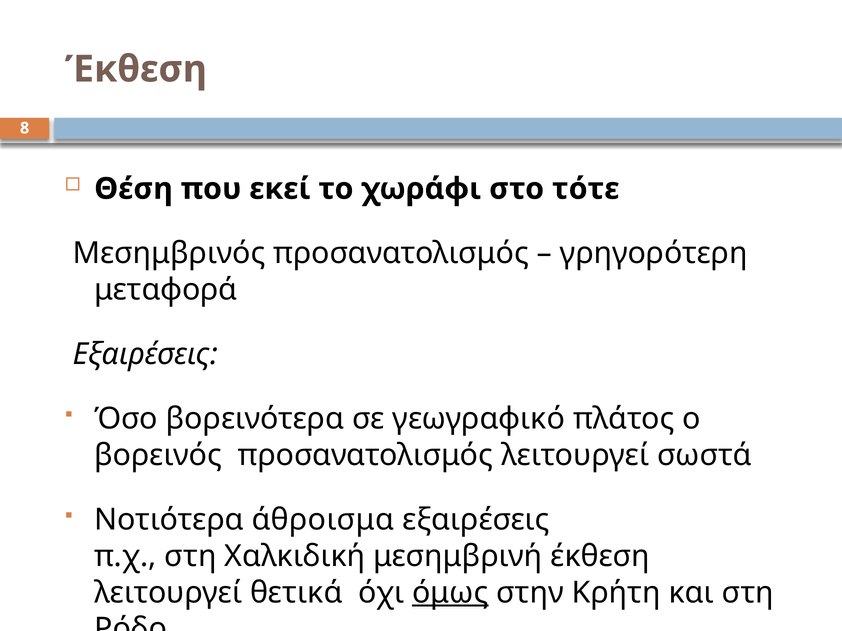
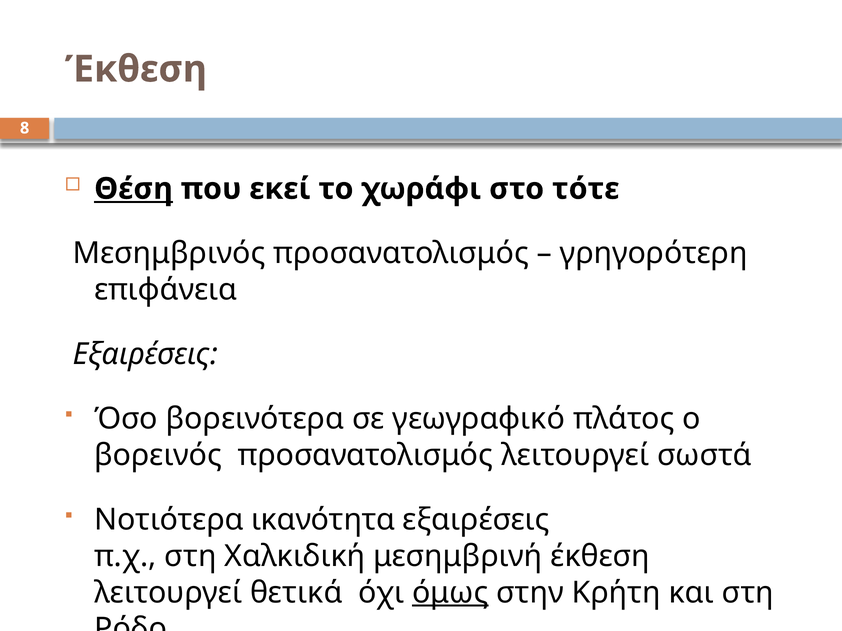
Θέση underline: none -> present
μεταφορά: μεταφορά -> επιφάνεια
άθροισμα: άθροισμα -> ικανότητα
